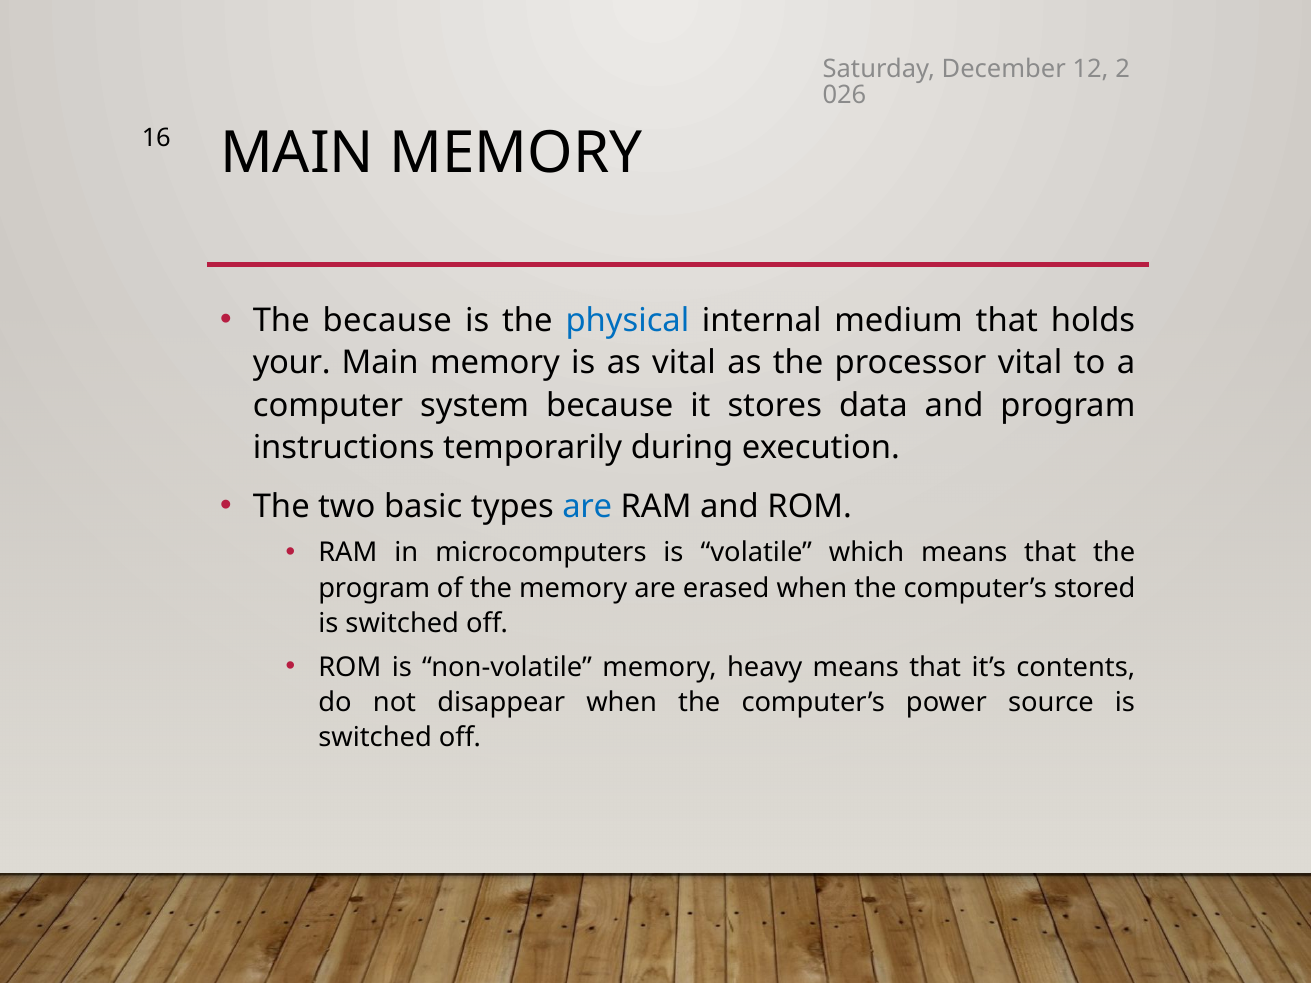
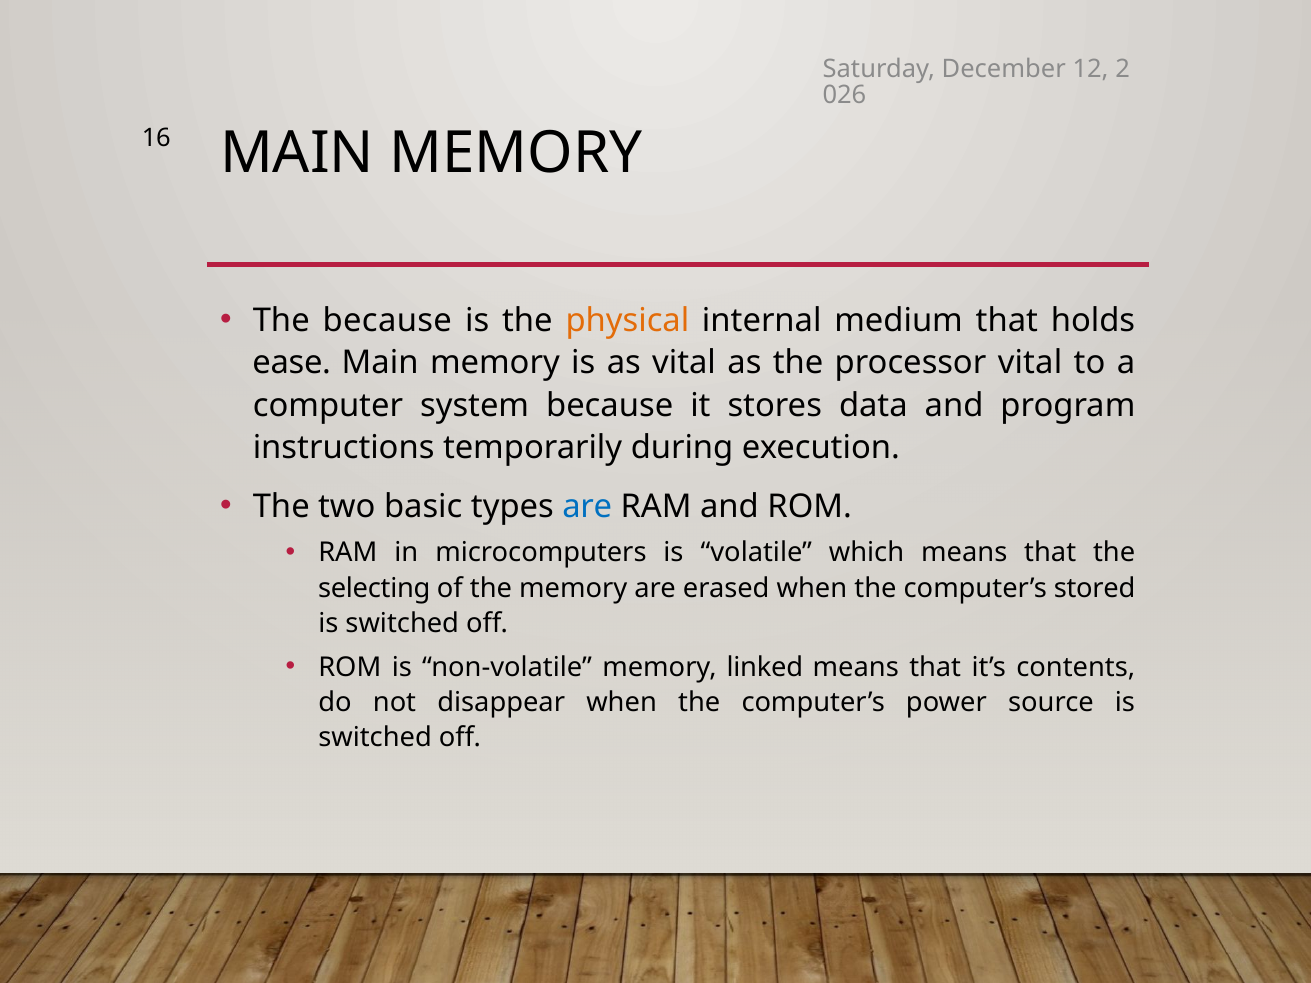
physical colour: blue -> orange
your: your -> ease
program at (374, 588): program -> selecting
heavy: heavy -> linked
